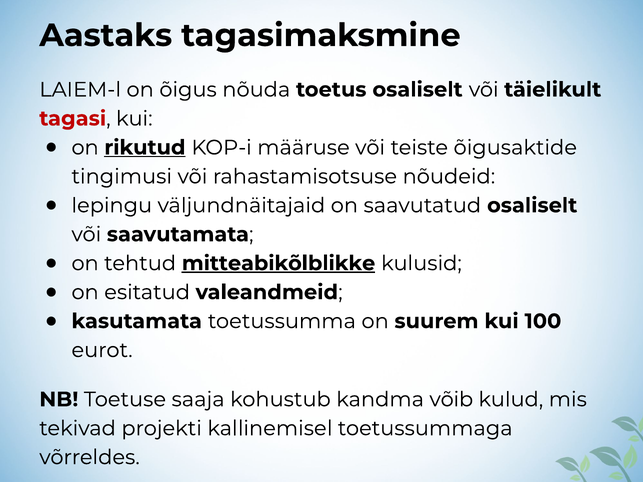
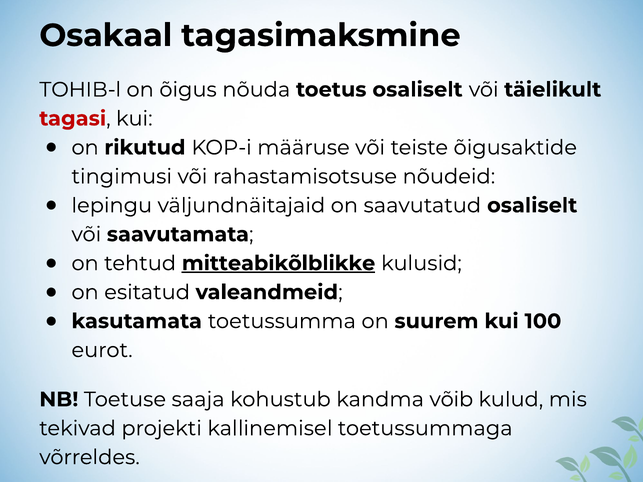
Aastaks: Aastaks -> Osakaal
LAIEM-l: LAIEM-l -> TOHIB-l
rikutud underline: present -> none
